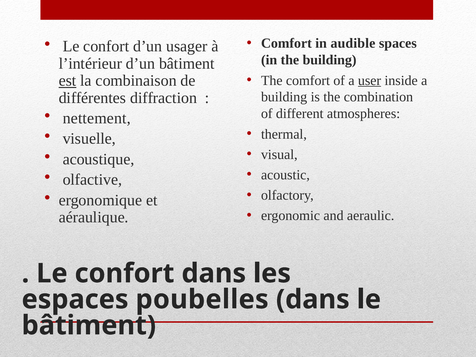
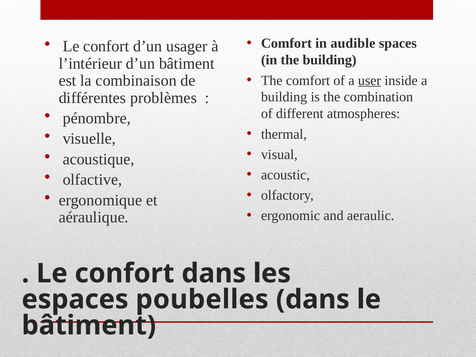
est underline: present -> none
diffraction: diffraction -> problèmes
nettement: nettement -> pénombre
